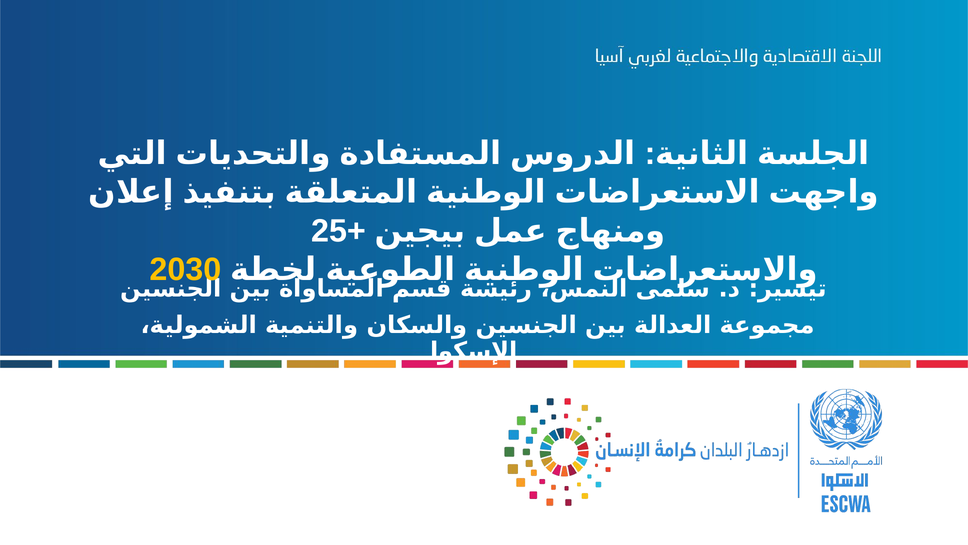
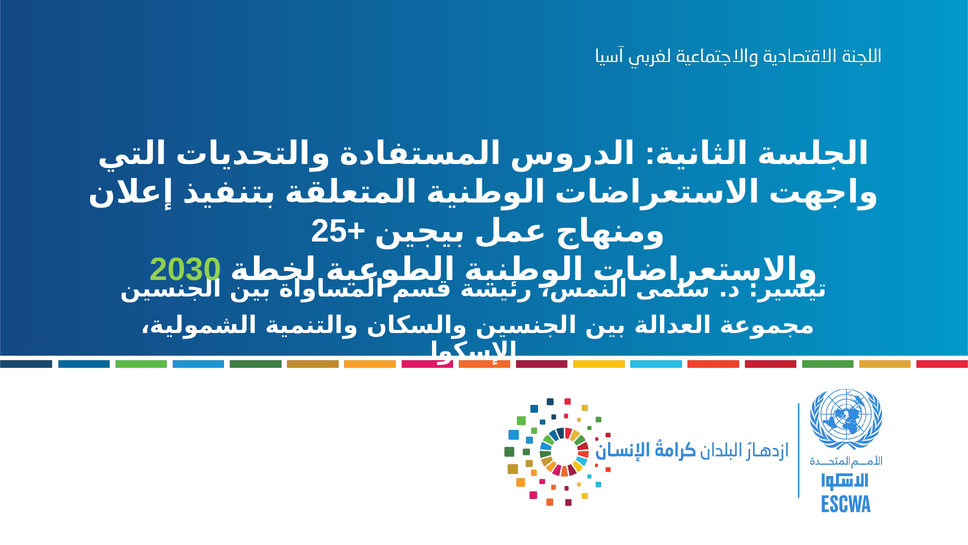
2030 colour: yellow -> light green
